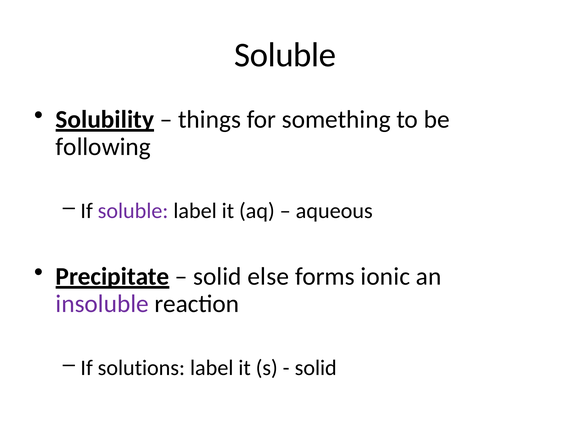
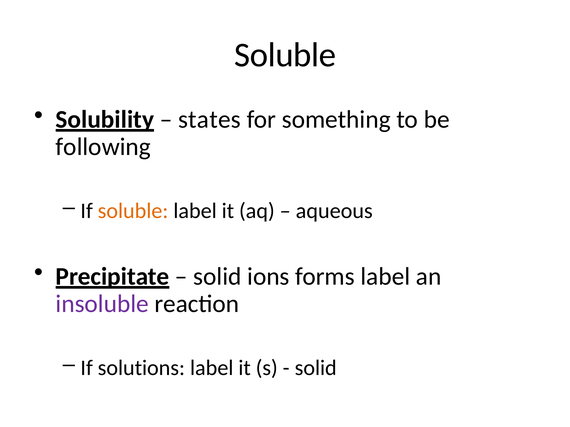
things: things -> states
soluble at (133, 211) colour: purple -> orange
else: else -> ions
forms ionic: ionic -> label
